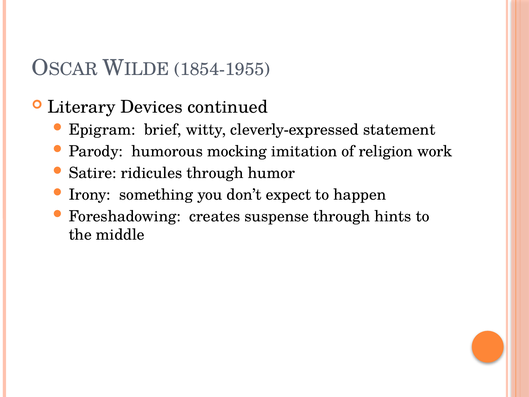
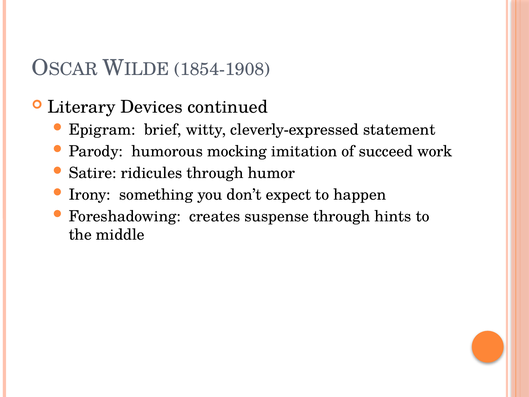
1854-1955: 1854-1955 -> 1854-1908
religion: religion -> succeed
